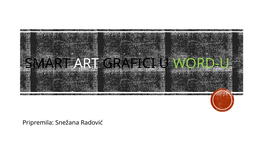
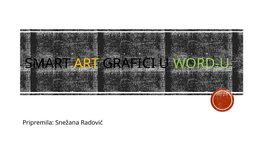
ART colour: white -> yellow
